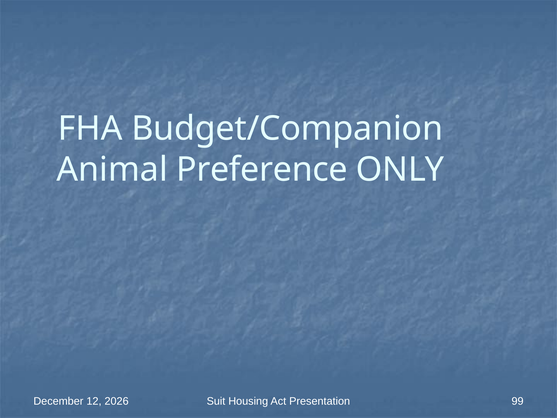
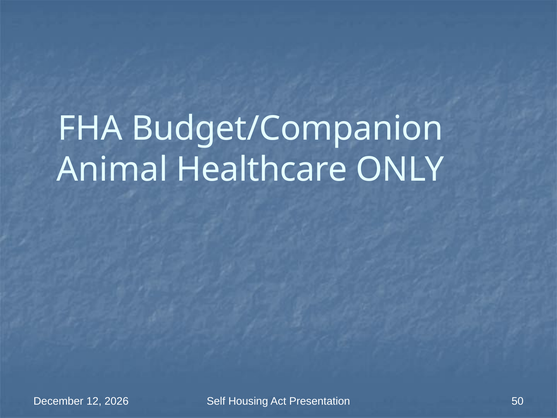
Preference: Preference -> Healthcare
Suit: Suit -> Self
99: 99 -> 50
